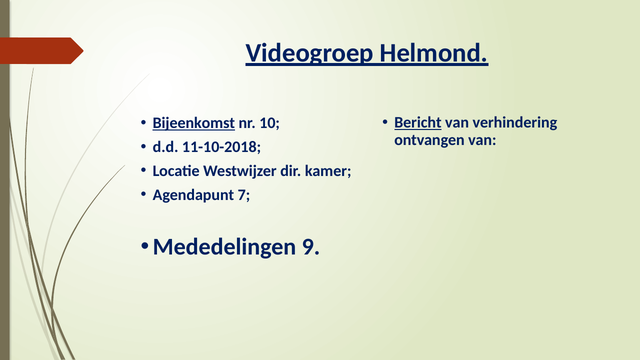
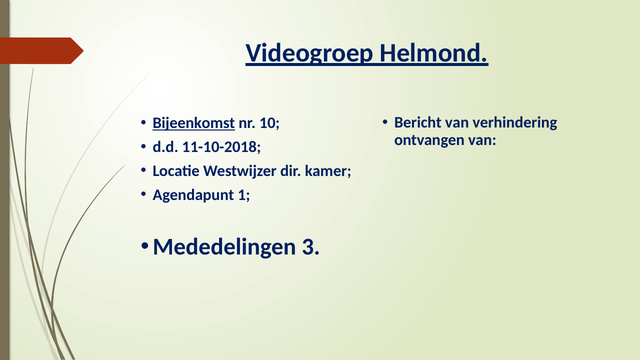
Bericht underline: present -> none
7: 7 -> 1
9: 9 -> 3
